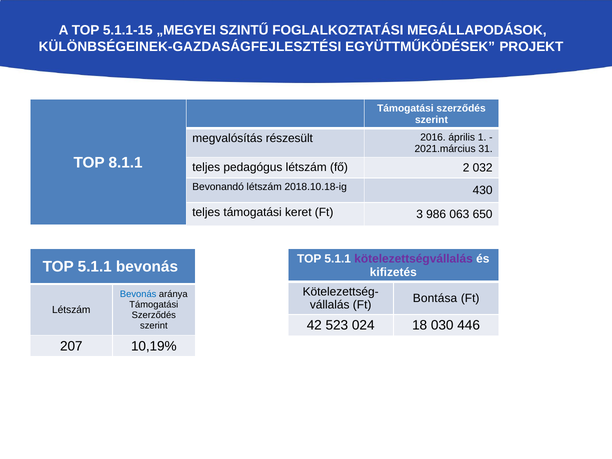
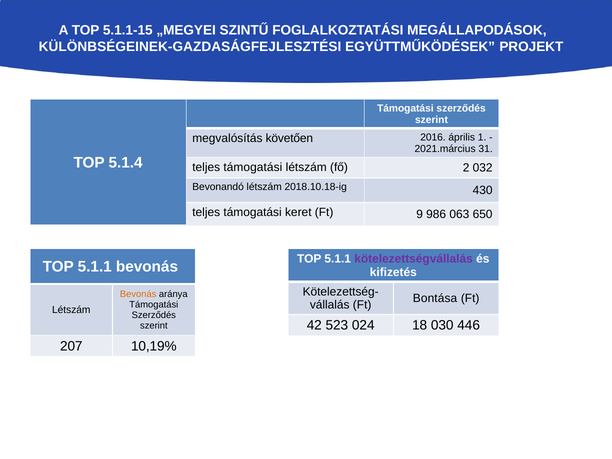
részesült: részesült -> követően
8.1.1: 8.1.1 -> 5.1.4
pedagógus at (253, 167): pedagógus -> támogatási
3: 3 -> 9
Bevonás at (138, 294) colour: blue -> orange
